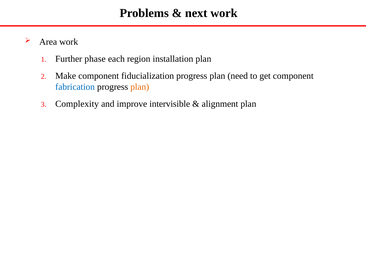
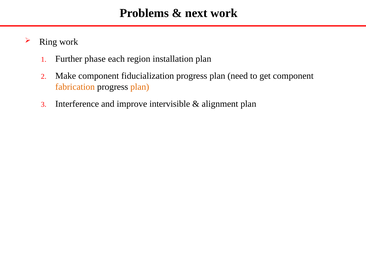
Area: Area -> Ring
fabrication colour: blue -> orange
Complexity: Complexity -> Interference
